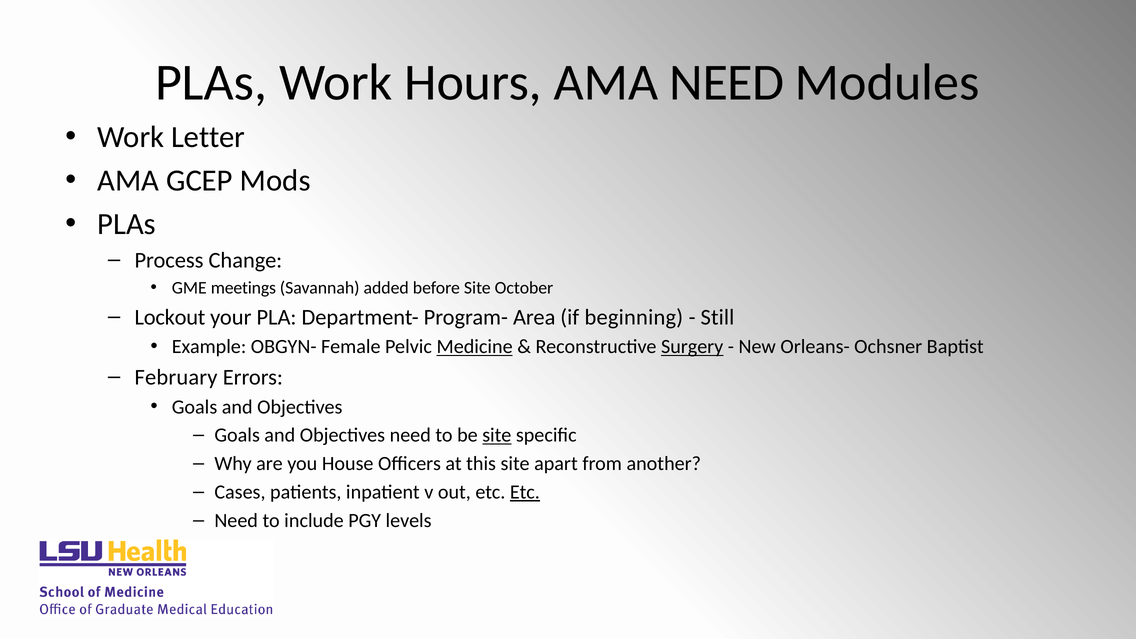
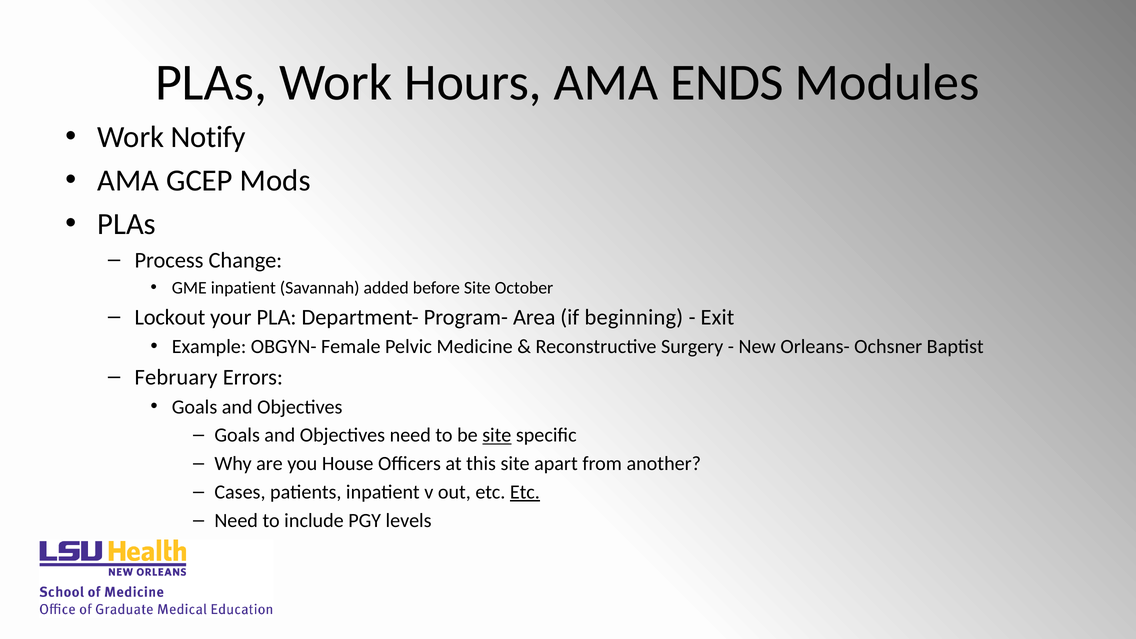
AMA NEED: NEED -> ENDS
Letter: Letter -> Notify
GME meetings: meetings -> inpatient
Still: Still -> Exit
Medicine underline: present -> none
Surgery underline: present -> none
